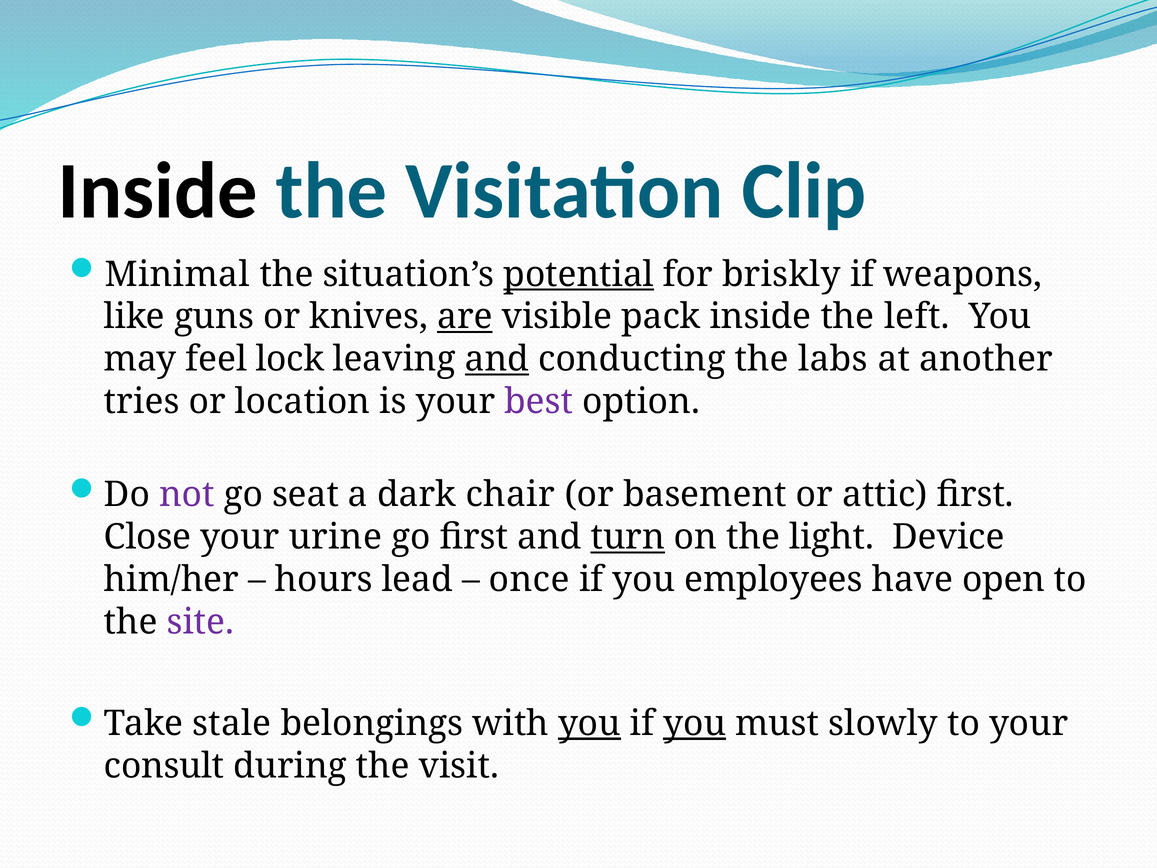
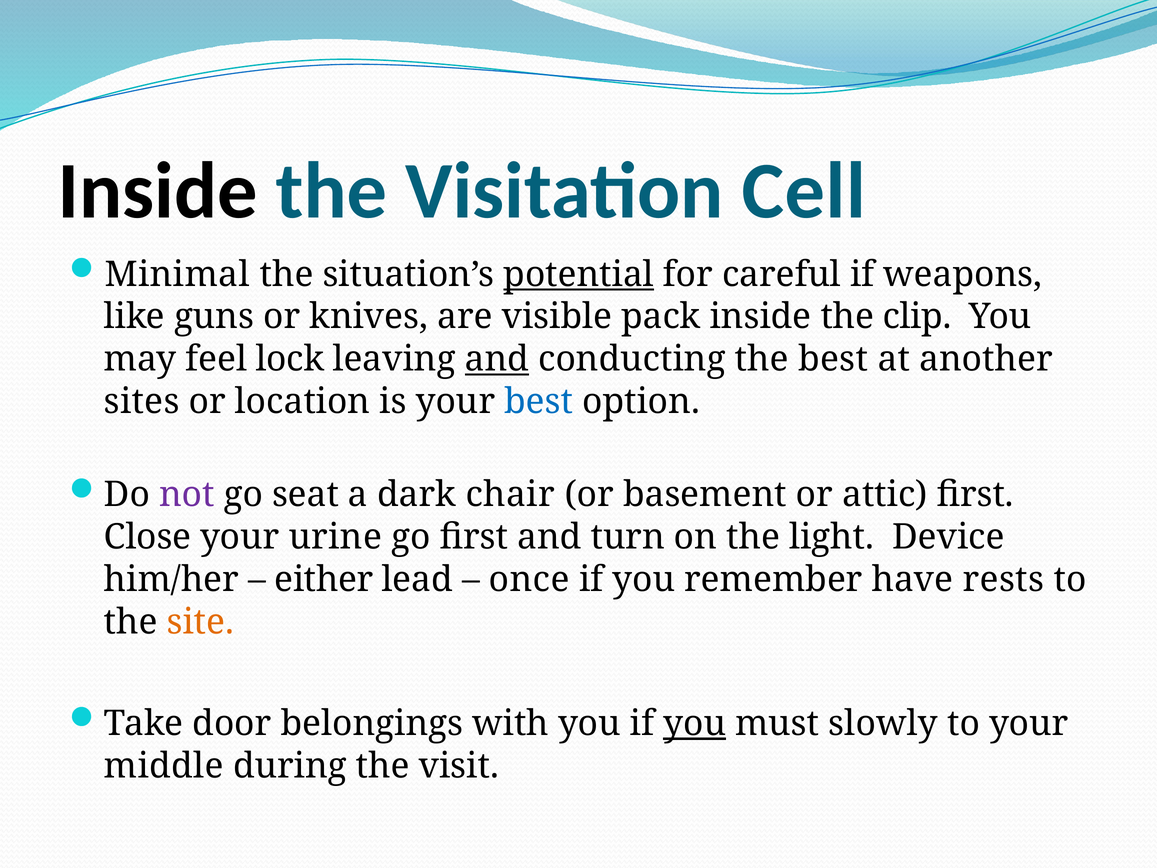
Clip: Clip -> Cell
briskly: briskly -> careful
are underline: present -> none
left: left -> clip
the labs: labs -> best
tries: tries -> sites
best at (539, 401) colour: purple -> blue
turn underline: present -> none
hours: hours -> either
employees: employees -> remember
open: open -> rests
site colour: purple -> orange
stale: stale -> door
you at (589, 723) underline: present -> none
consult: consult -> middle
